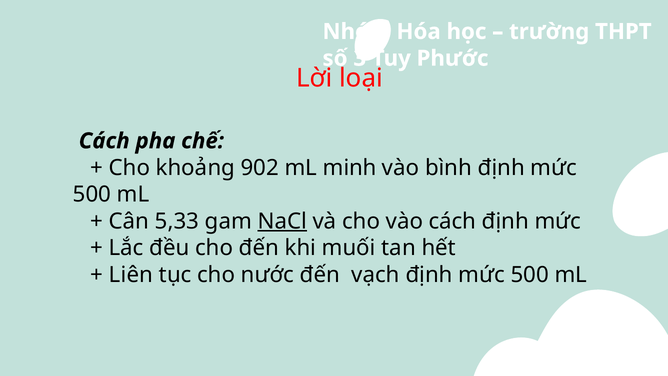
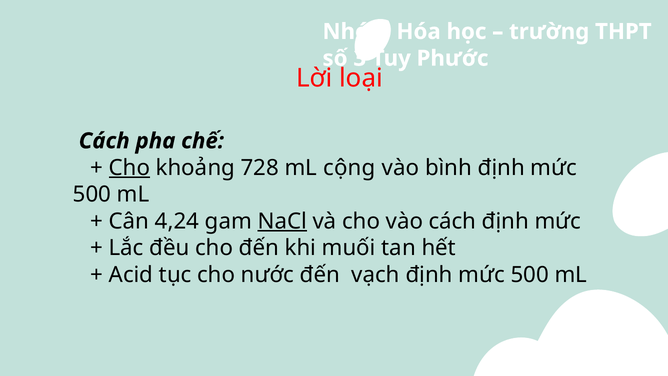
Cho at (129, 168) underline: none -> present
902: 902 -> 728
minh: minh -> cộng
5,33: 5,33 -> 4,24
Liên: Liên -> Acid
